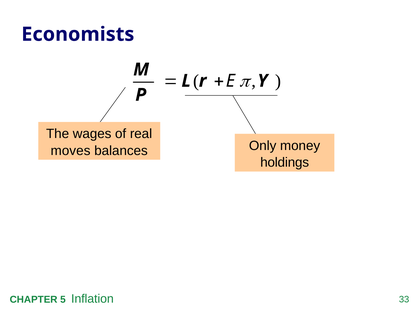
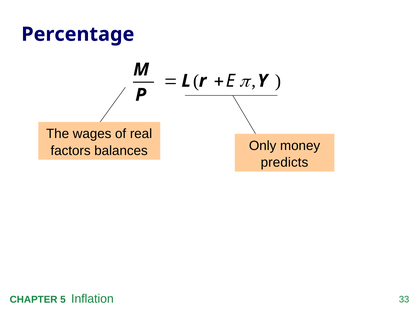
Economists: Economists -> Percentage
moves: moves -> factors
holdings: holdings -> predicts
